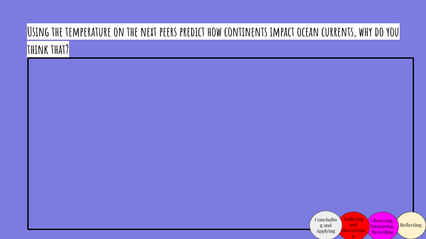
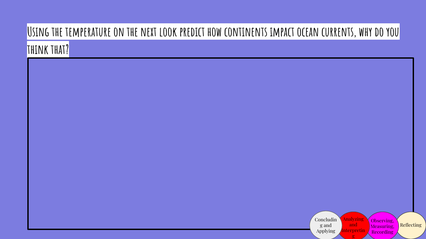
peers: peers -> look
